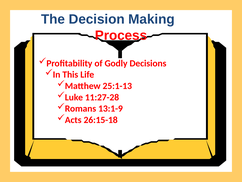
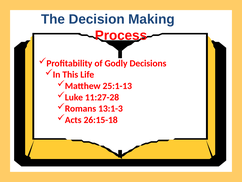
13:1-9: 13:1-9 -> 13:1-3
